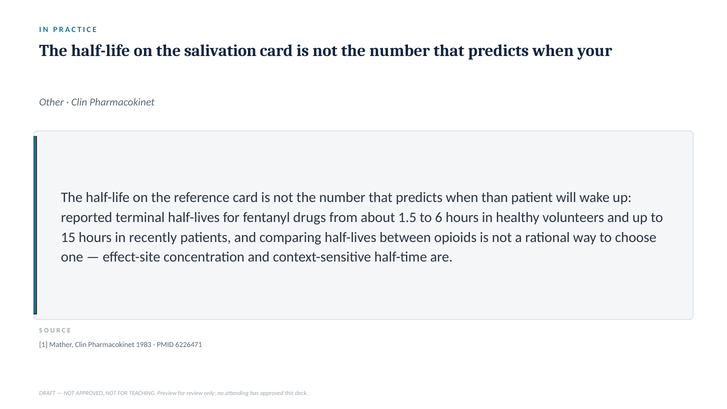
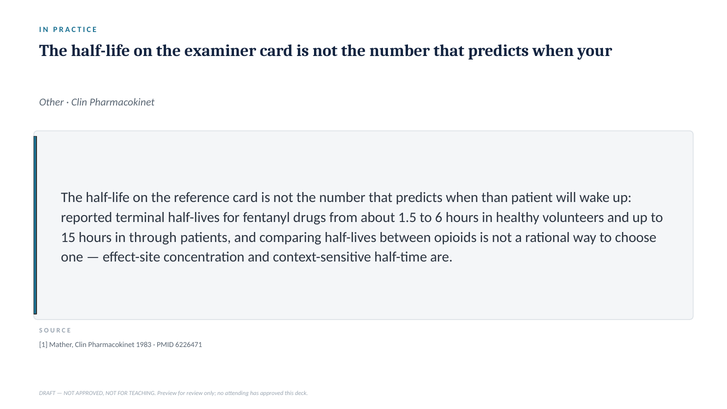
salivation: salivation -> examiner
recently: recently -> through
